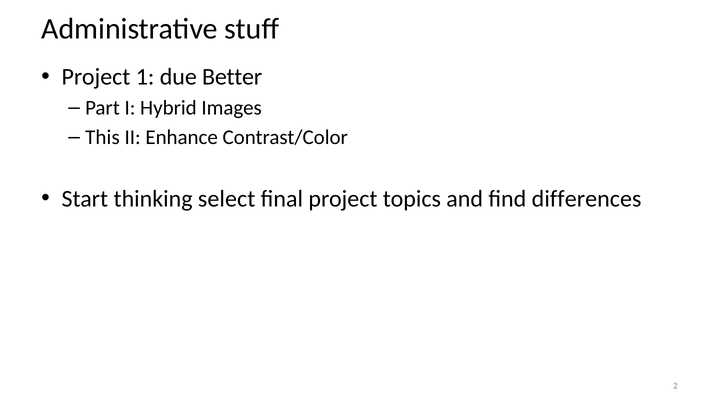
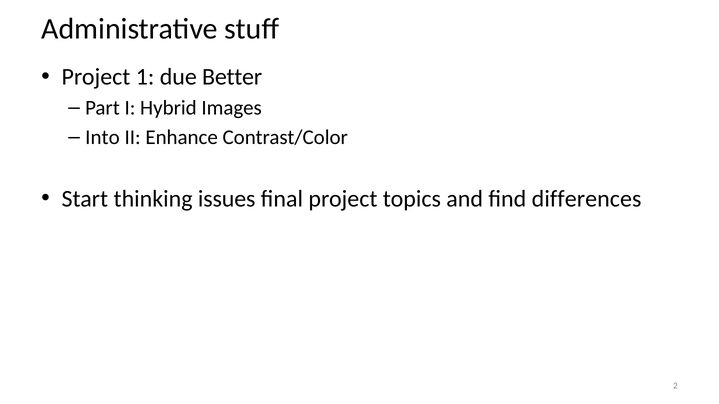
This: This -> Into
select: select -> issues
